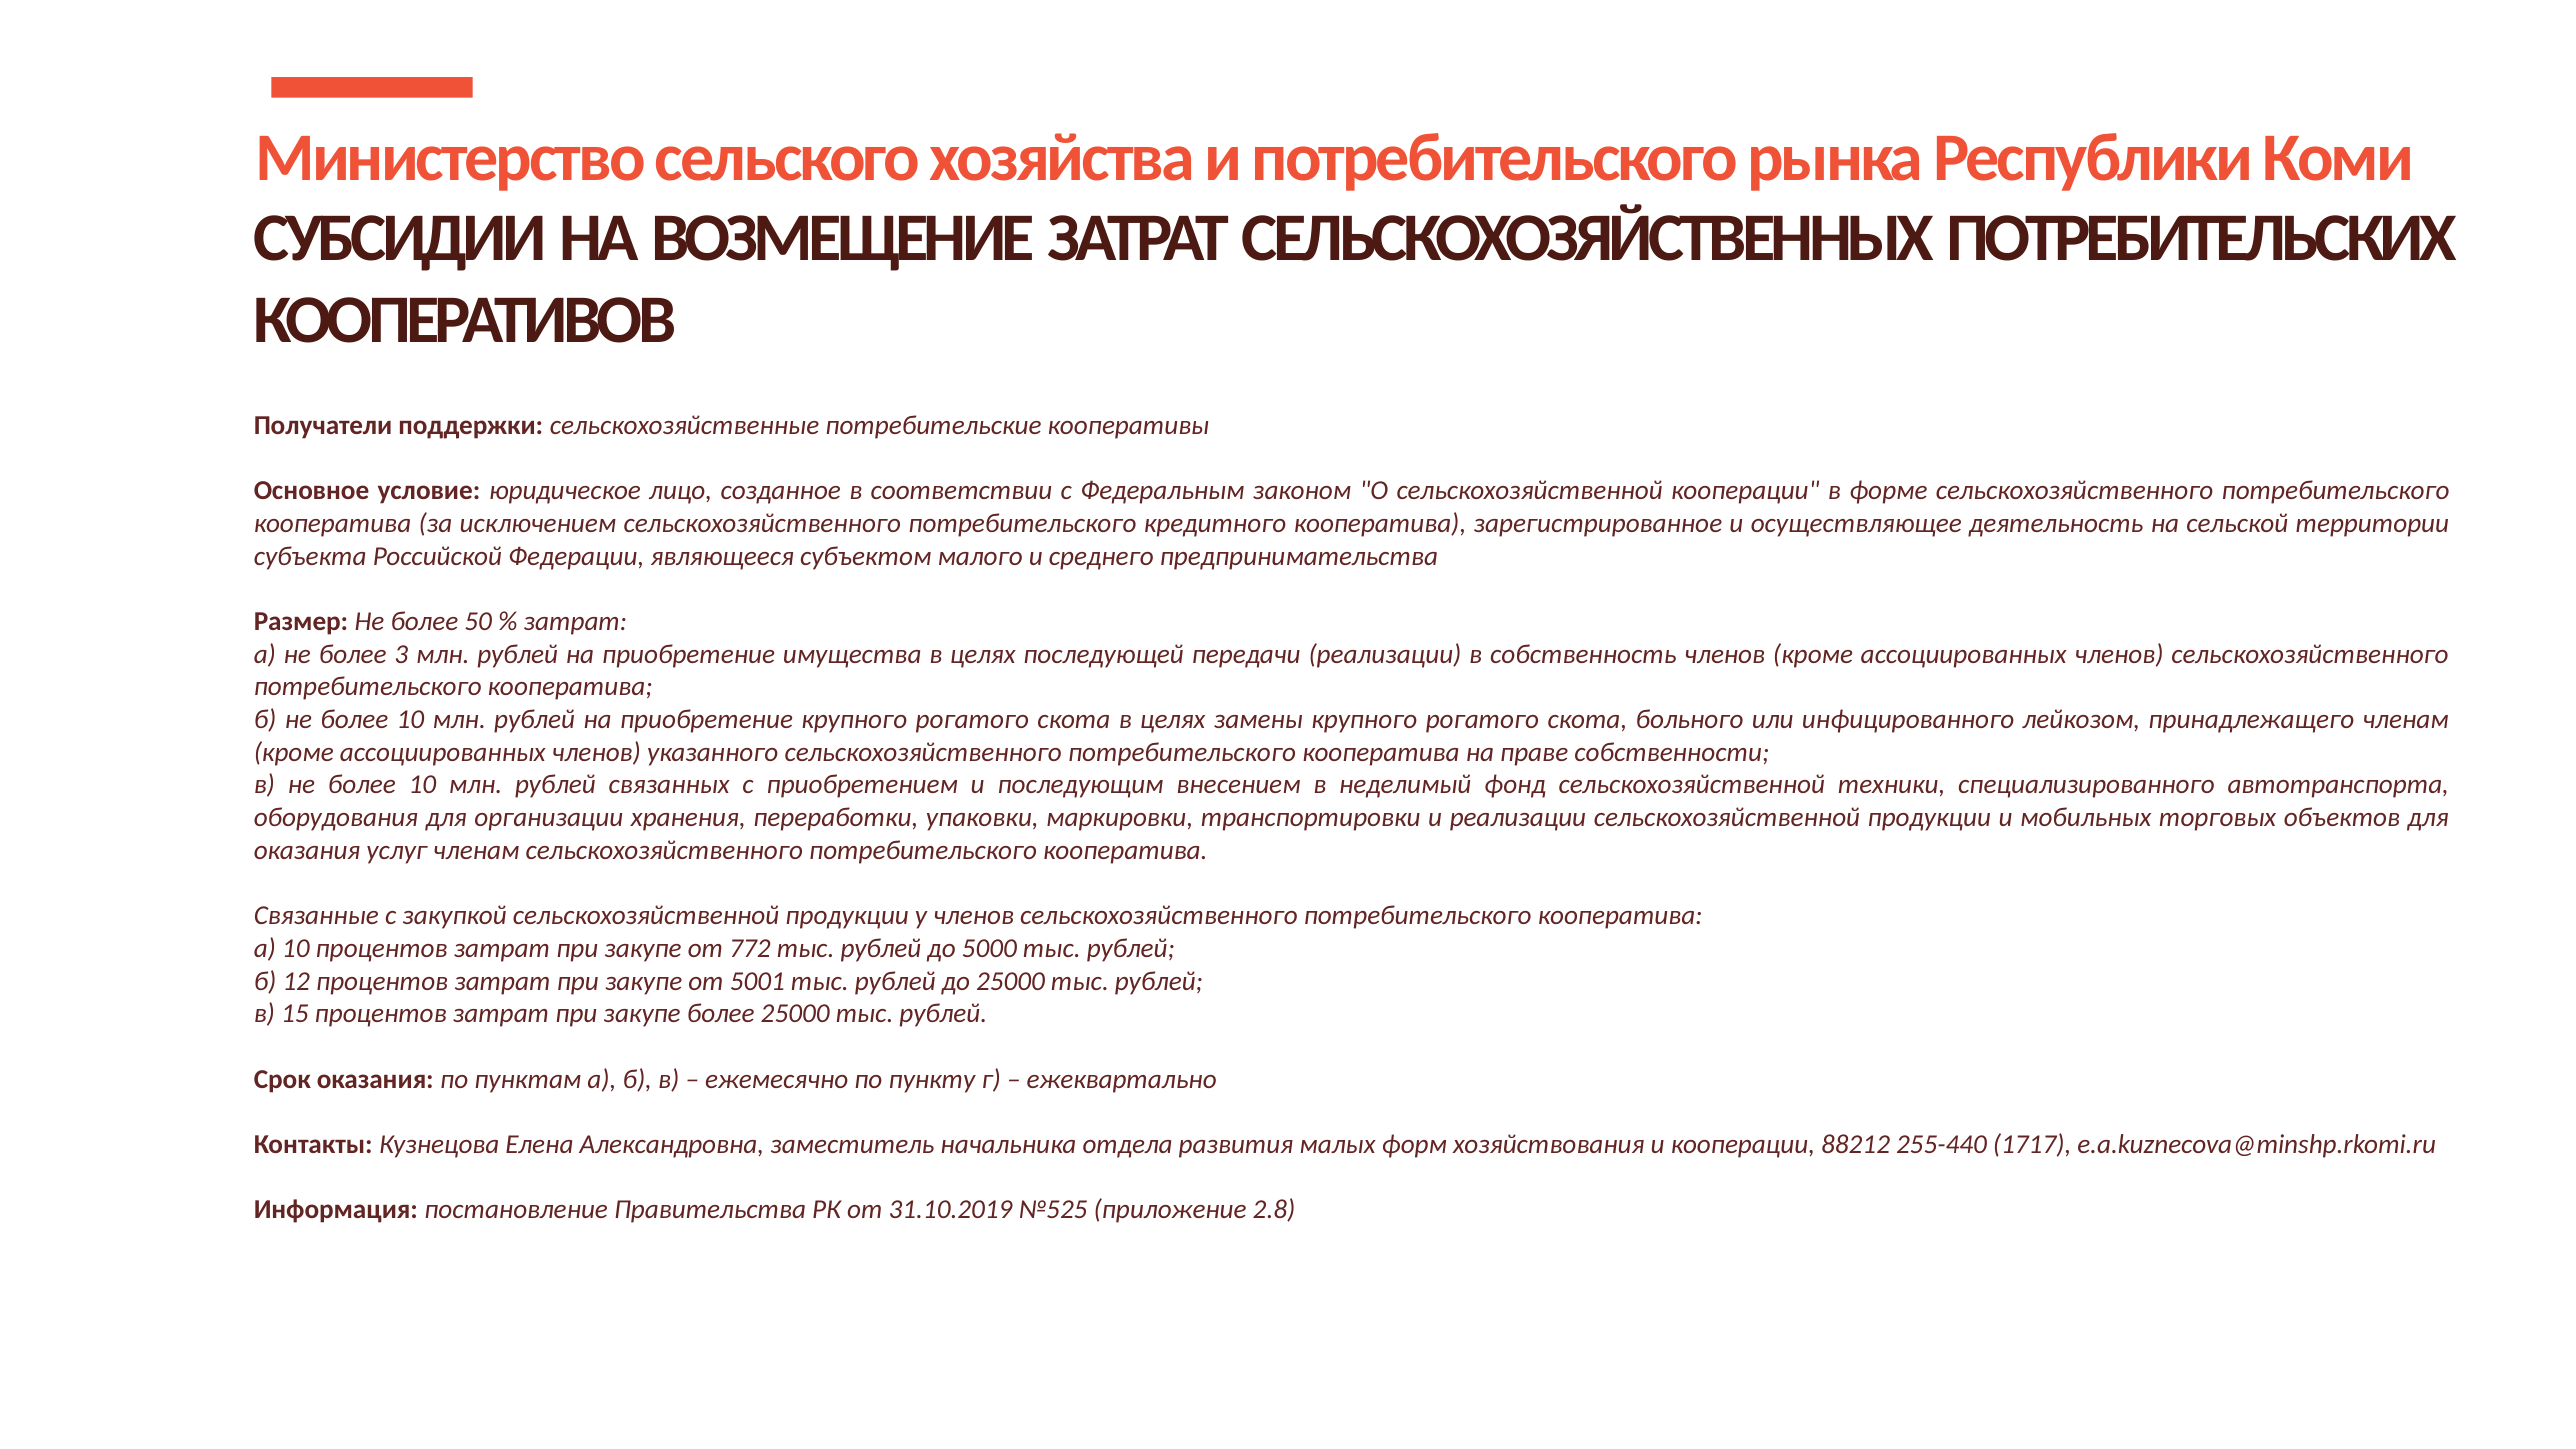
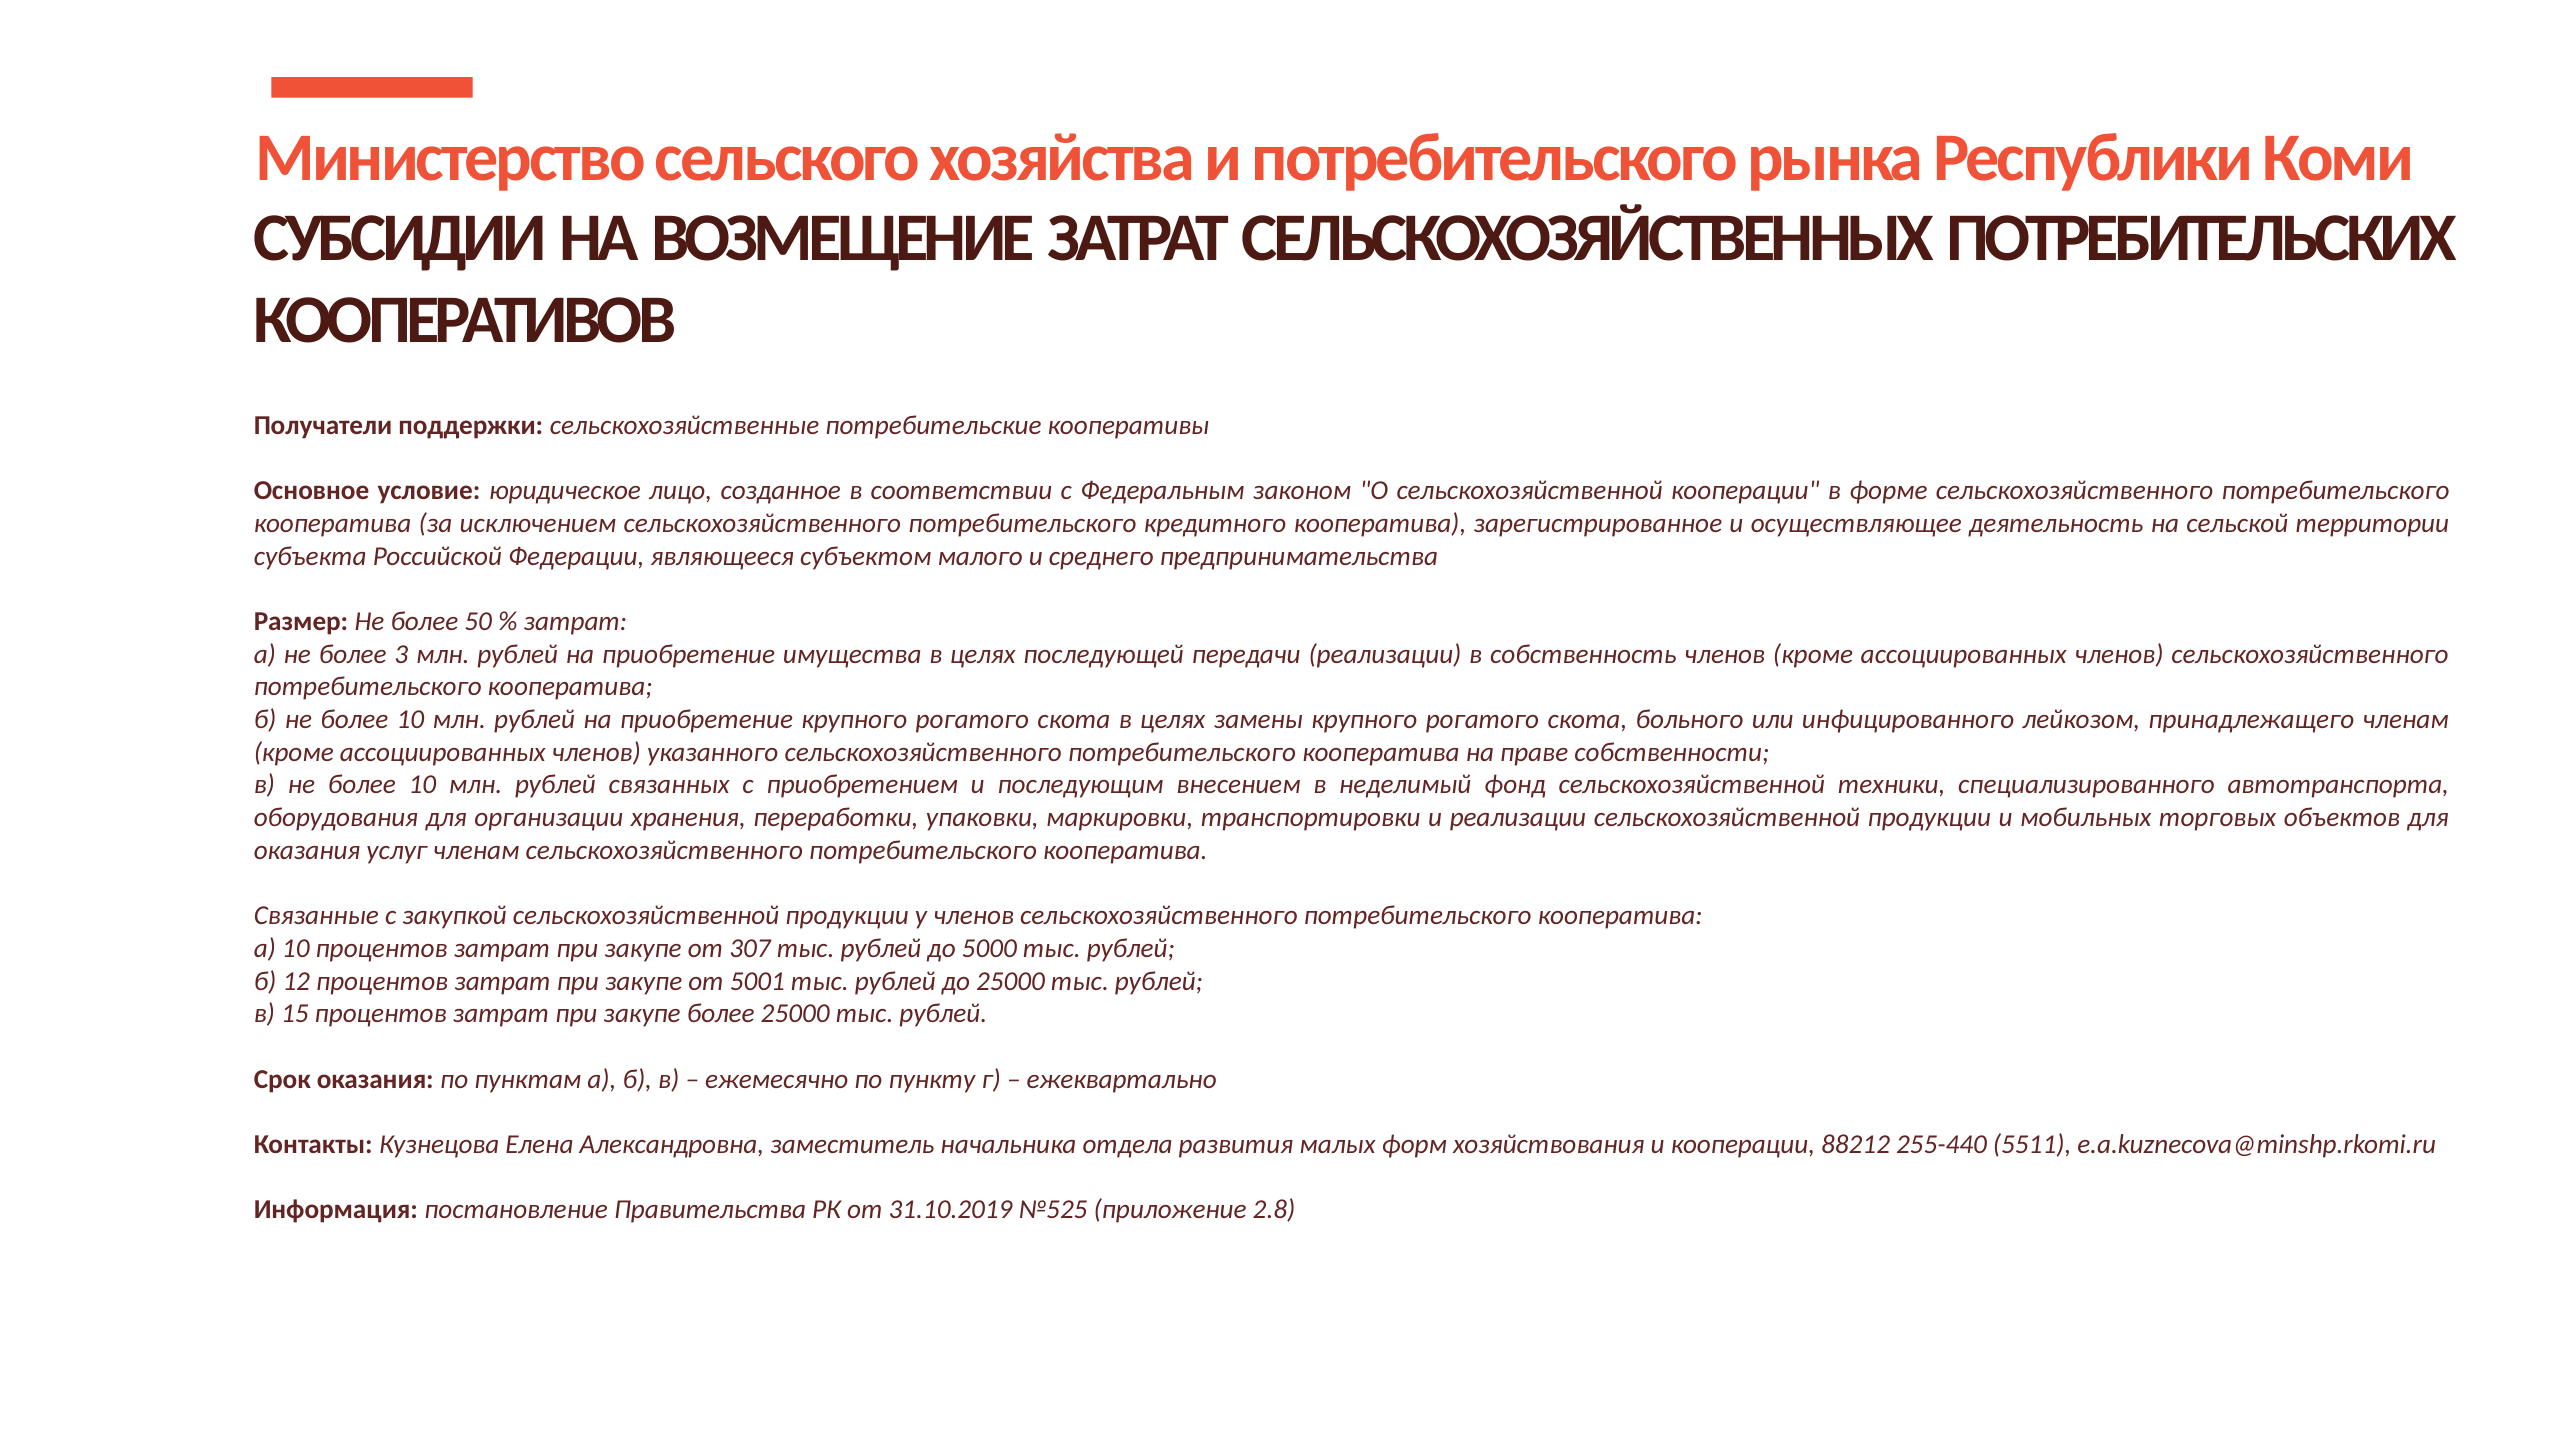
772: 772 -> 307
1717: 1717 -> 5511
